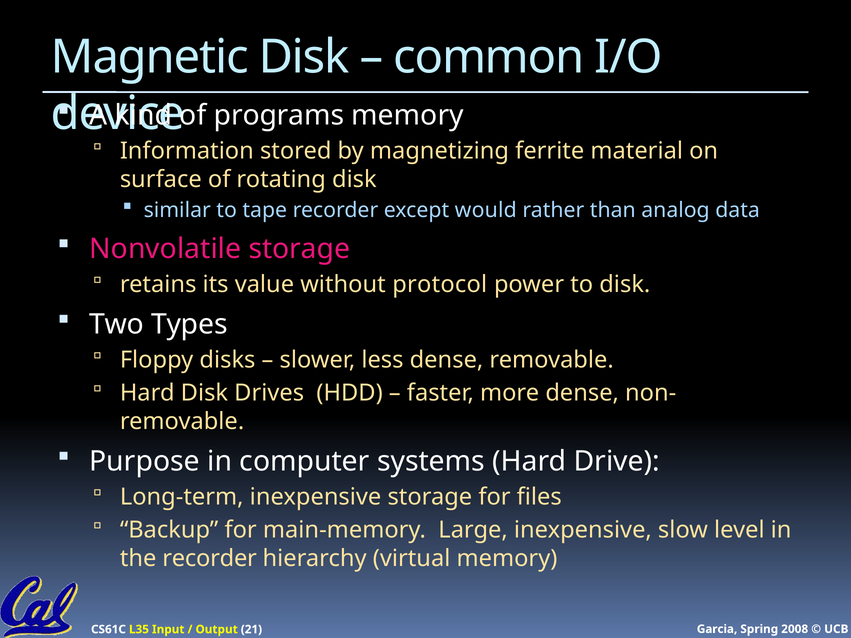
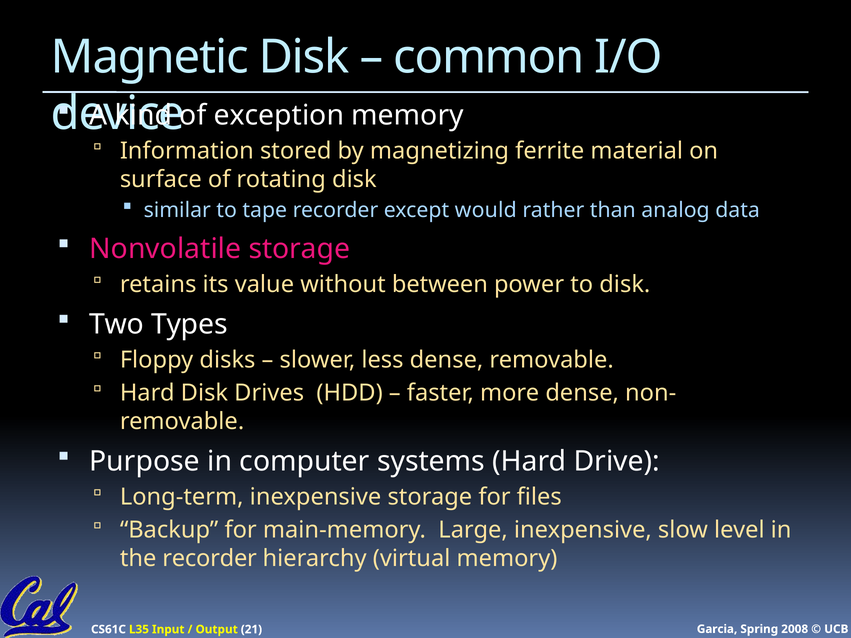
programs: programs -> exception
protocol: protocol -> between
